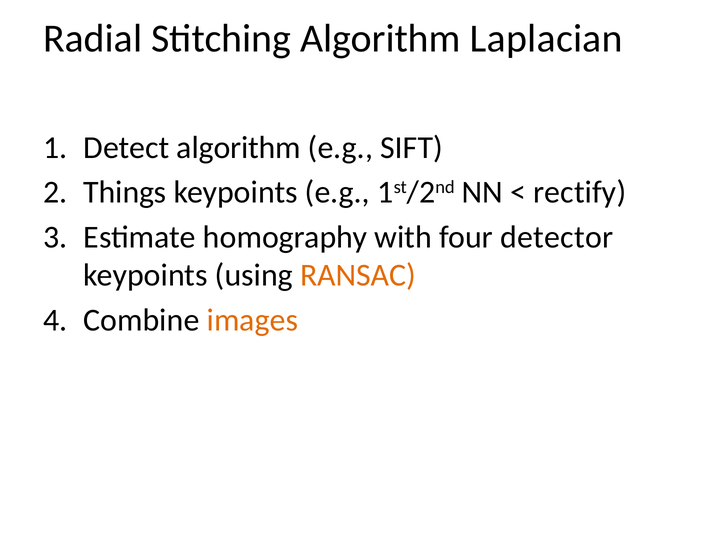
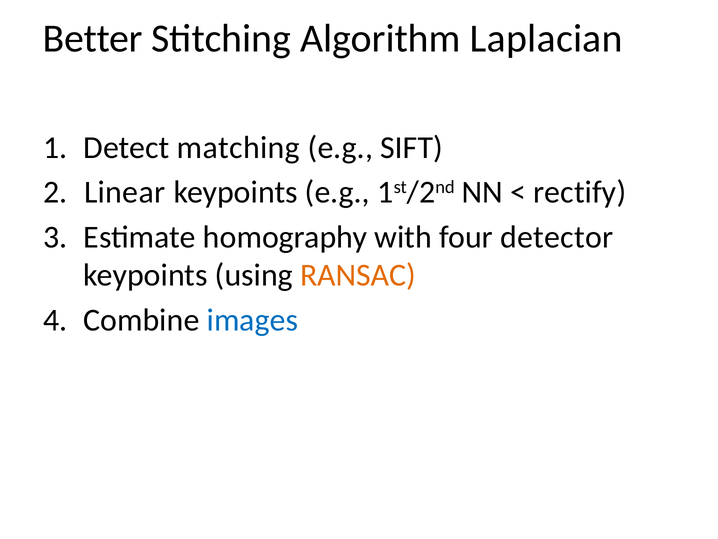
Radial: Radial -> Better
Detect algorithm: algorithm -> matching
Things: Things -> Linear
images colour: orange -> blue
